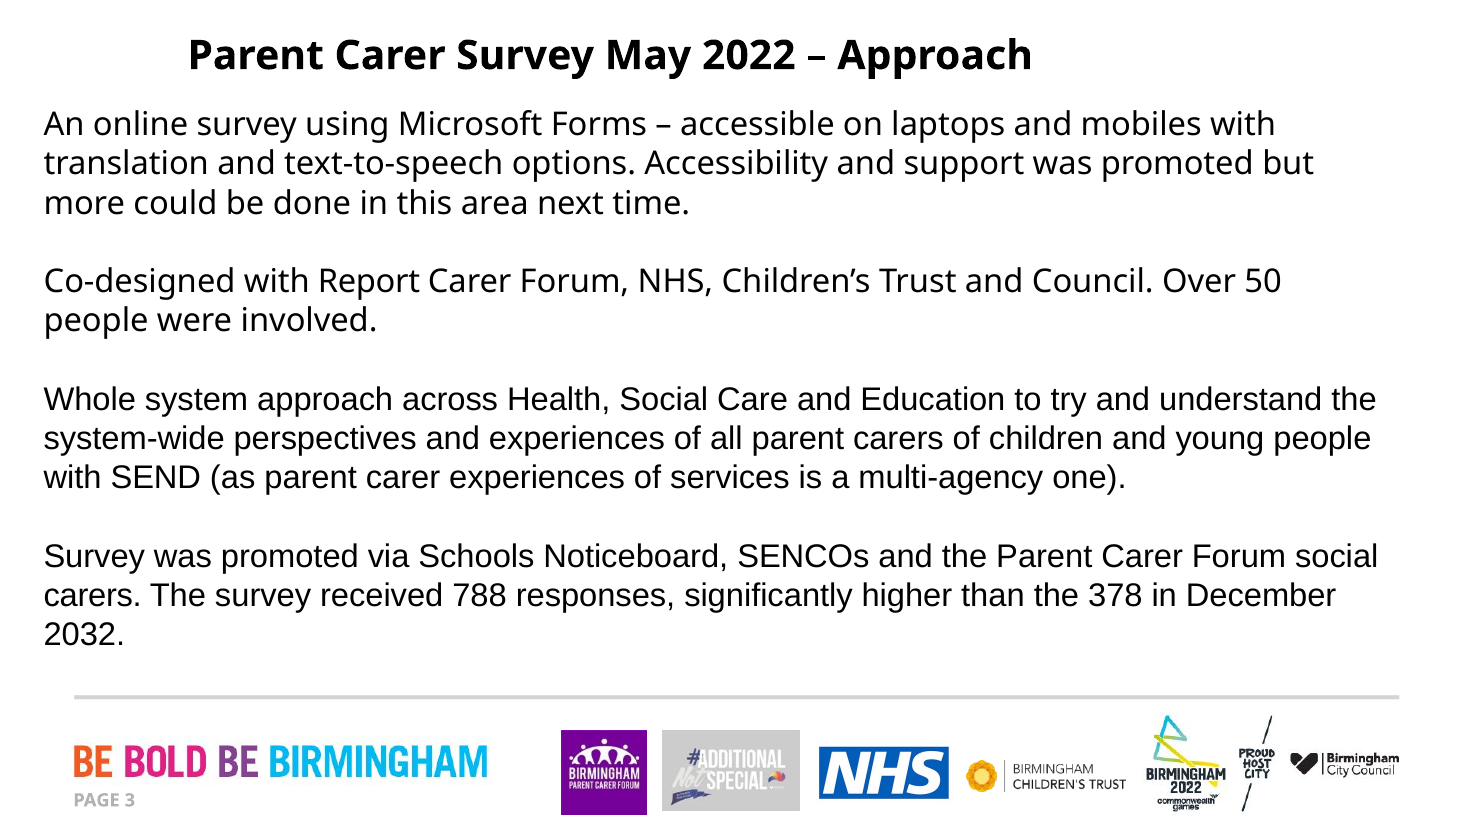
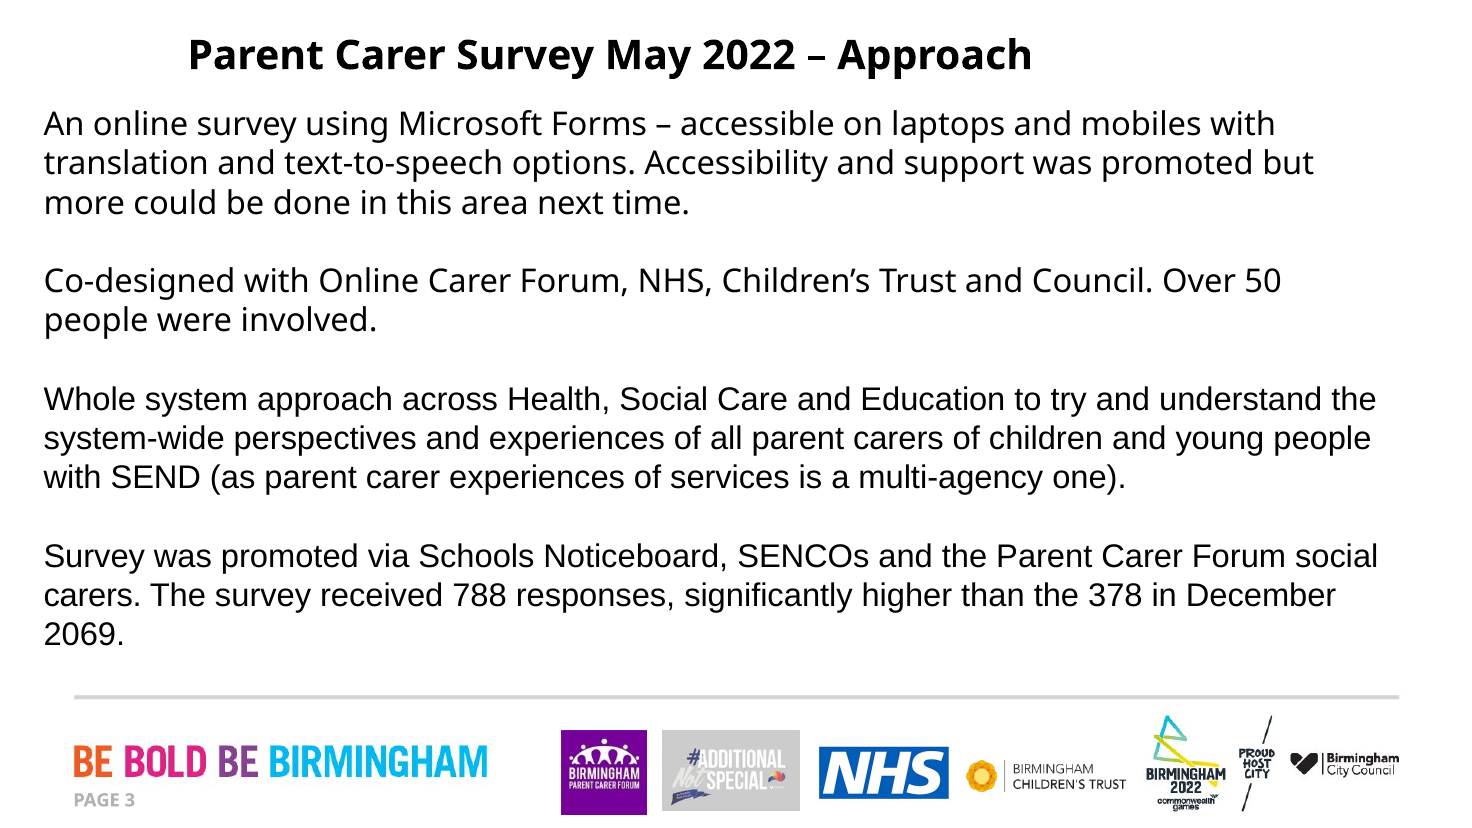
with Report: Report -> Online
2032: 2032 -> 2069
